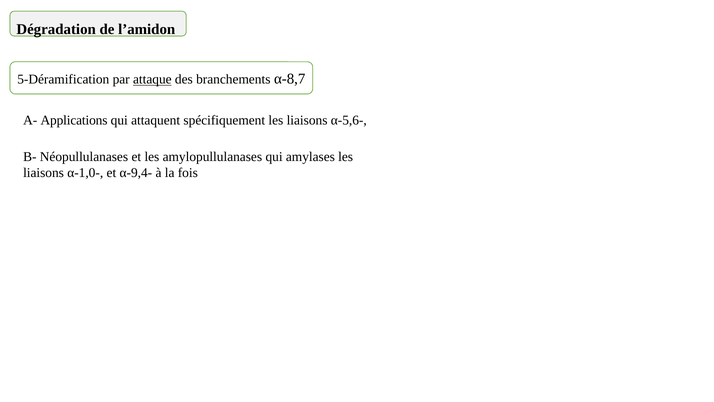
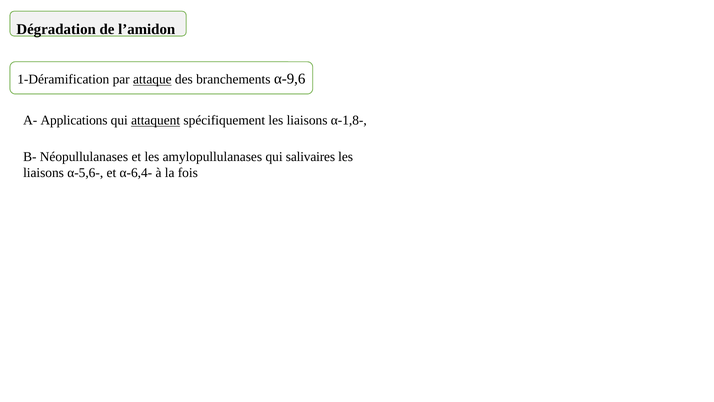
5-Déramification: 5-Déramification -> 1-Déramification
α-8,7: α-8,7 -> α-9,6
attaquent underline: none -> present
α-5,6-: α-5,6- -> α-1,8-
amylases: amylases -> salivaires
α-1,0-: α-1,0- -> α-5,6-
α-9,4-: α-9,4- -> α-6,4-
